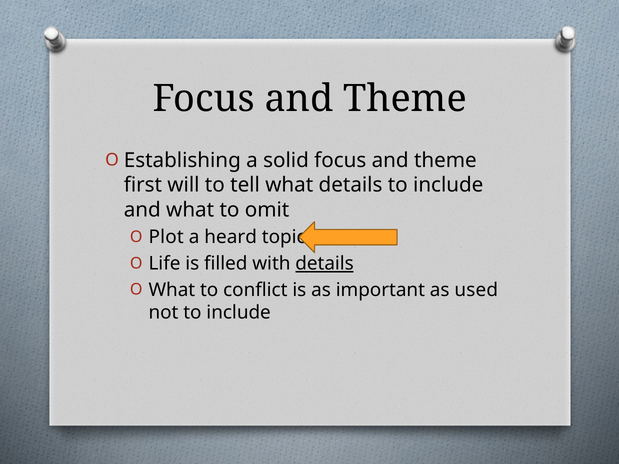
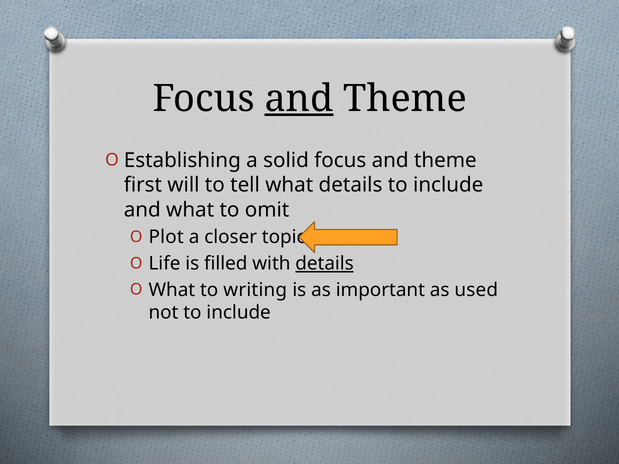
and at (299, 99) underline: none -> present
heard: heard -> closer
conflict: conflict -> writing
